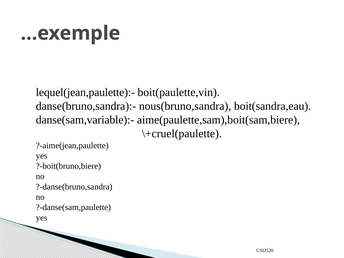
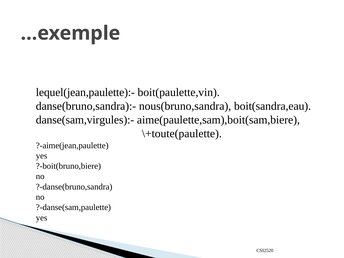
danse(sam,variable):-: danse(sam,variable):- -> danse(sam,virgules):-
\+cruel(paulette: \+cruel(paulette -> \+toute(paulette
